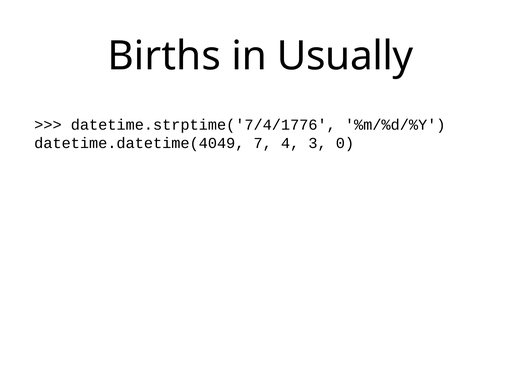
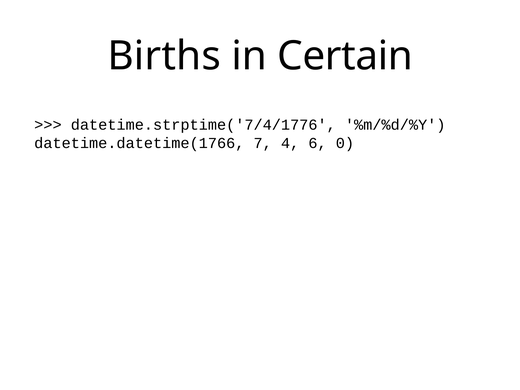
Usually: Usually -> Certain
datetime.datetime(4049: datetime.datetime(4049 -> datetime.datetime(1766
3: 3 -> 6
